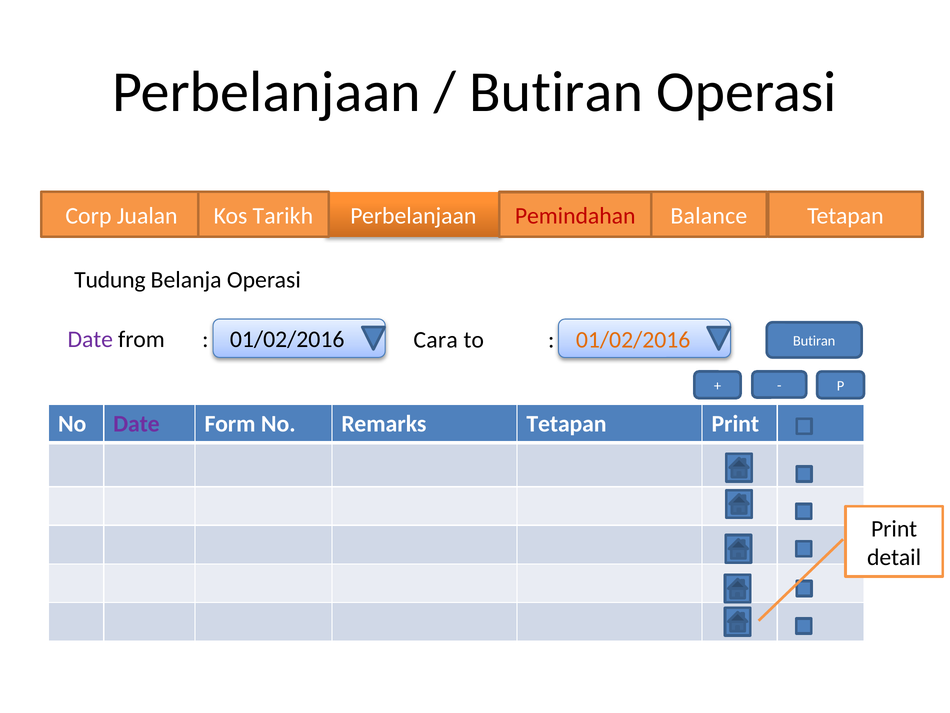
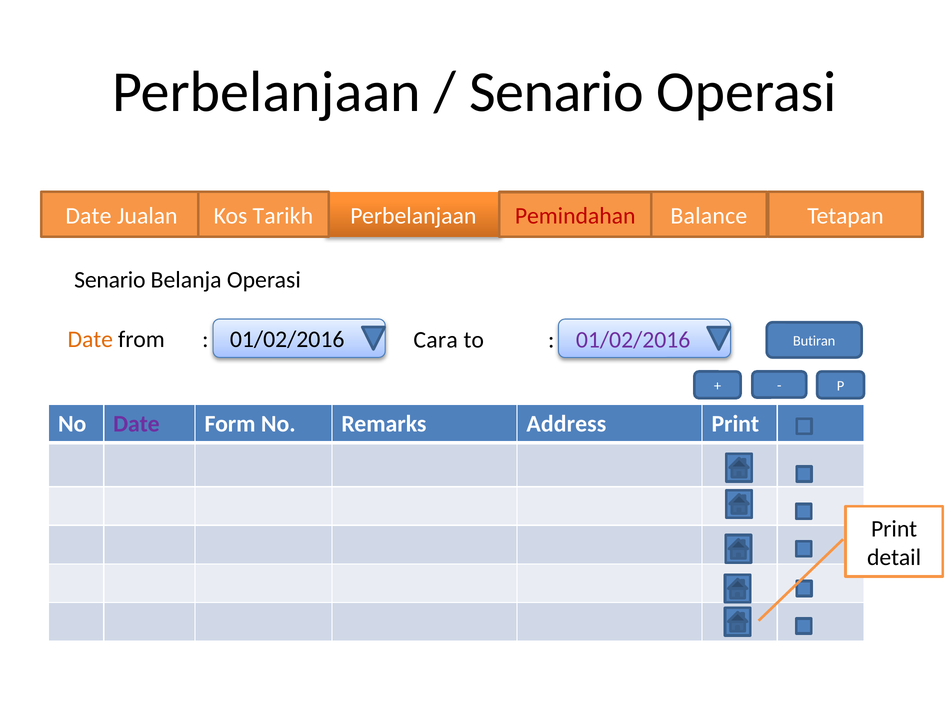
Butiran at (556, 92): Butiran -> Senario
Corp at (88, 216): Corp -> Date
Tudung at (110, 280): Tudung -> Senario
Date at (90, 339) colour: purple -> orange
01/02/2016 at (633, 339) colour: orange -> purple
Remarks Tetapan: Tetapan -> Address
